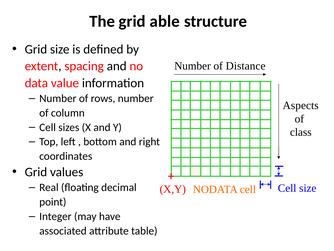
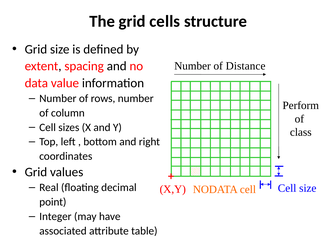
able: able -> cells
Aspects: Aspects -> Perform
